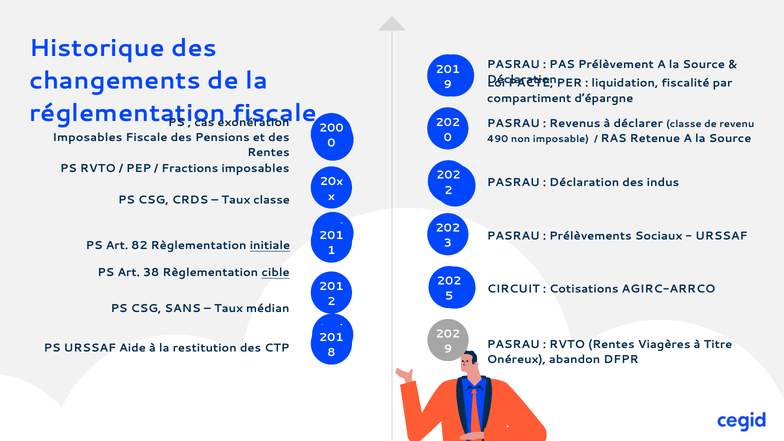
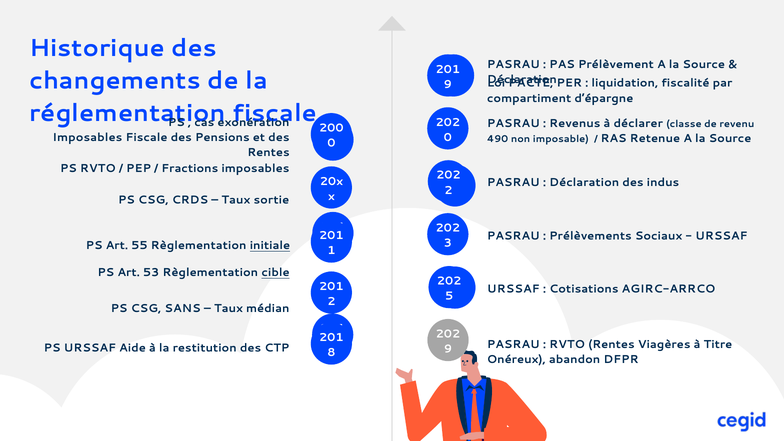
Taux classe: classe -> sortie
82: 82 -> 55
38: 38 -> 53
CIRCUIT at (513, 289): CIRCUIT -> URSSAF
